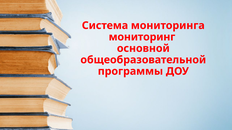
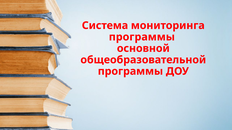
мониторинг at (142, 37): мониторинг -> программы
